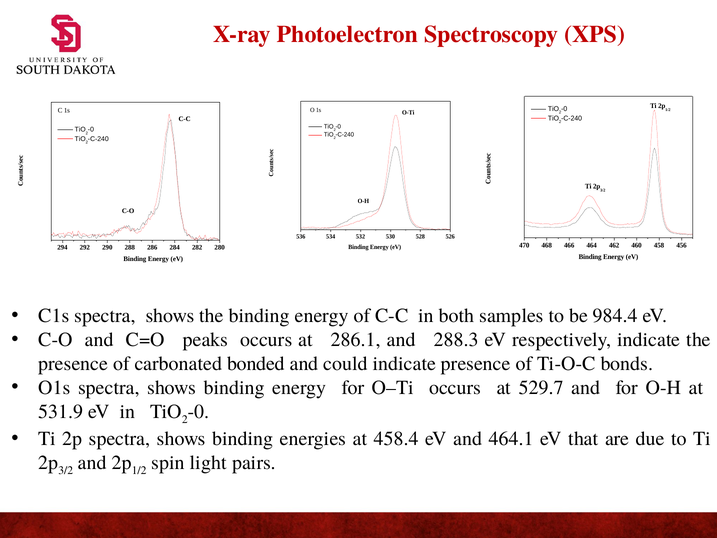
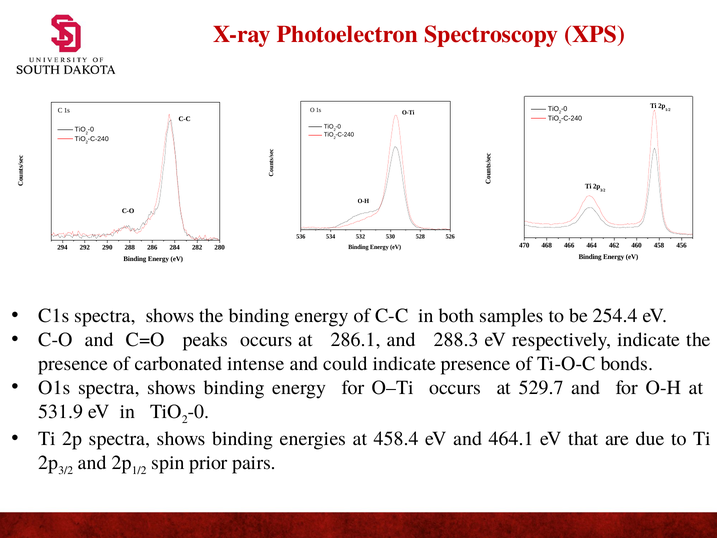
984.4: 984.4 -> 254.4
bonded: bonded -> intense
light: light -> prior
